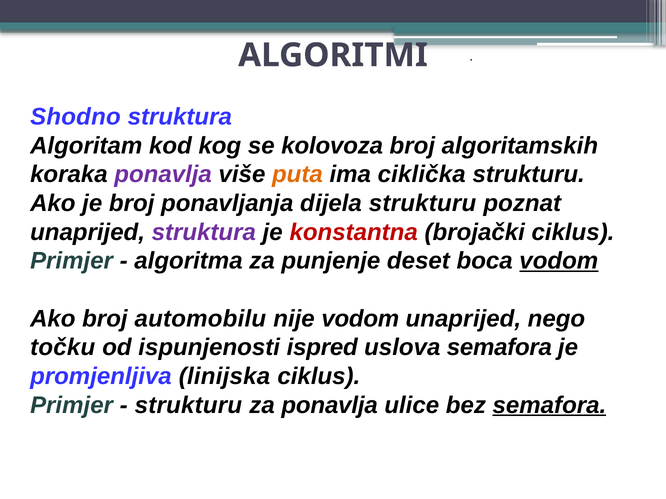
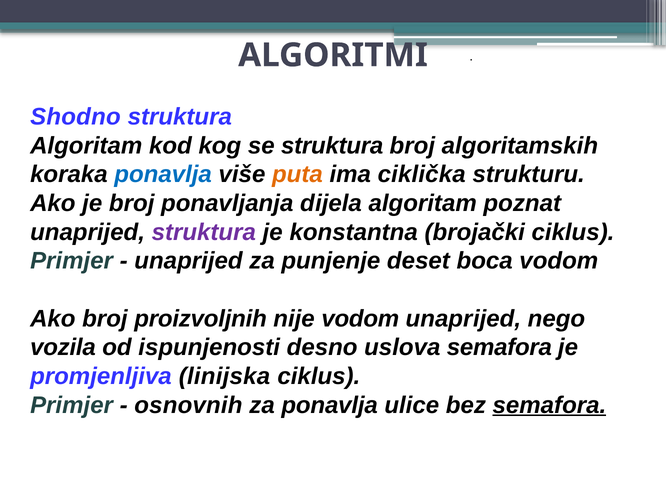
se kolovoza: kolovoza -> struktura
ponavlja at (163, 175) colour: purple -> blue
dijela strukturu: strukturu -> algoritam
konstantna colour: red -> black
algoritma at (188, 261): algoritma -> unaprijed
vodom at (559, 261) underline: present -> none
automobilu: automobilu -> proizvoljnih
točku: točku -> vozila
ispred: ispred -> desno
strukturu at (188, 405): strukturu -> osnovnih
